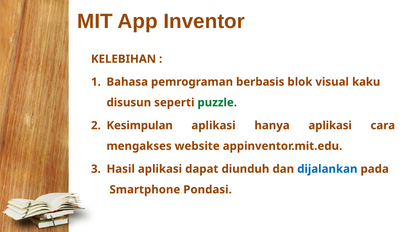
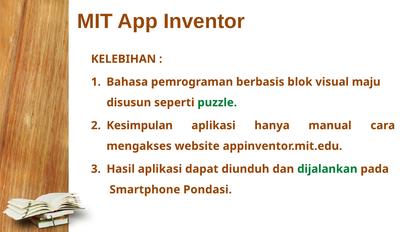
kaku: kaku -> maju
hanya aplikasi: aplikasi -> manual
dijalankan colour: blue -> green
